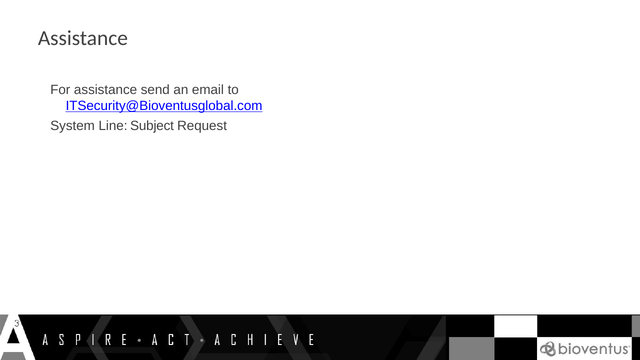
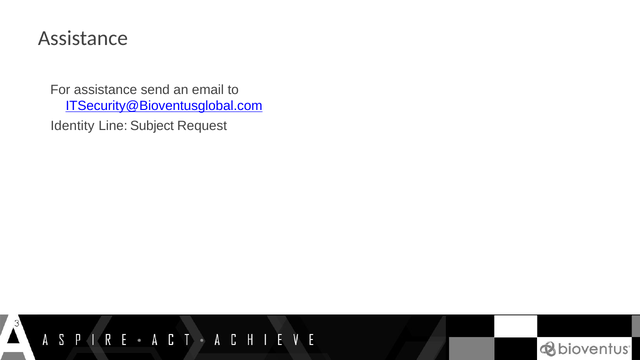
System: System -> Identity
